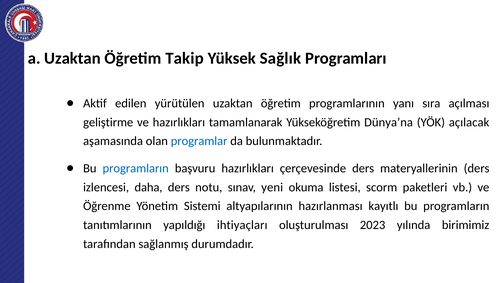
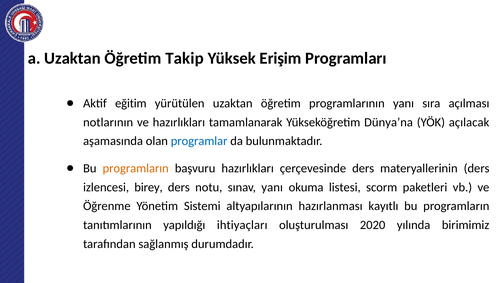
Sağlık: Sağlık -> Erişim
edilen: edilen -> eğitim
geliştirme: geliştirme -> notlarının
programların at (136, 168) colour: blue -> orange
daha: daha -> birey
sınav yeni: yeni -> yanı
2023: 2023 -> 2020
